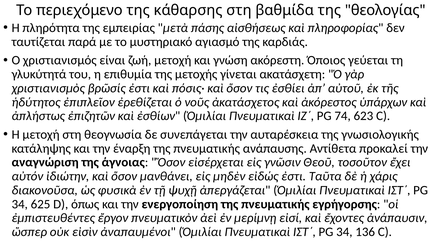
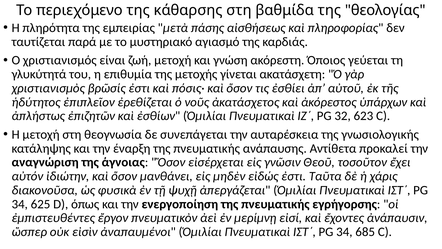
74: 74 -> 32
136: 136 -> 685
